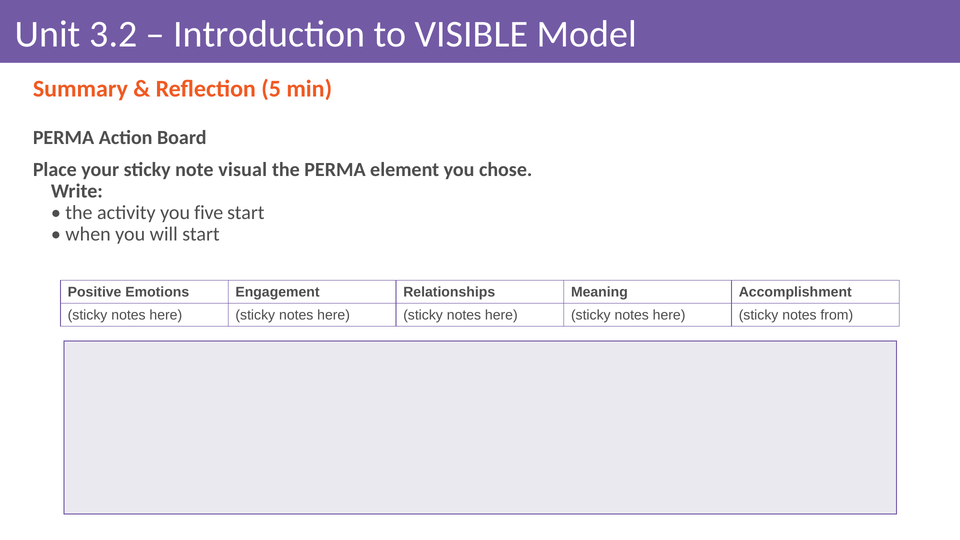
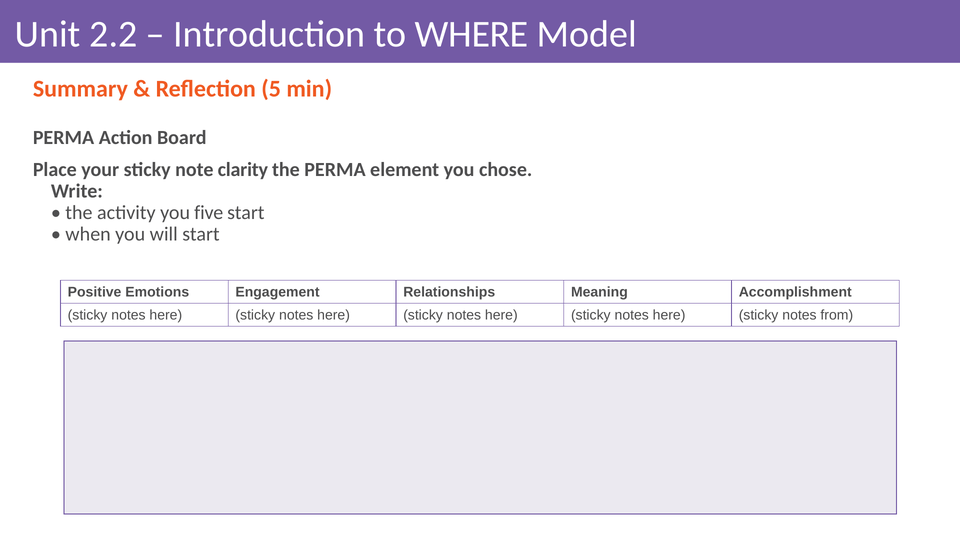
3.2: 3.2 -> 2.2
VISIBLE: VISIBLE -> WHERE
visual: visual -> clarity
